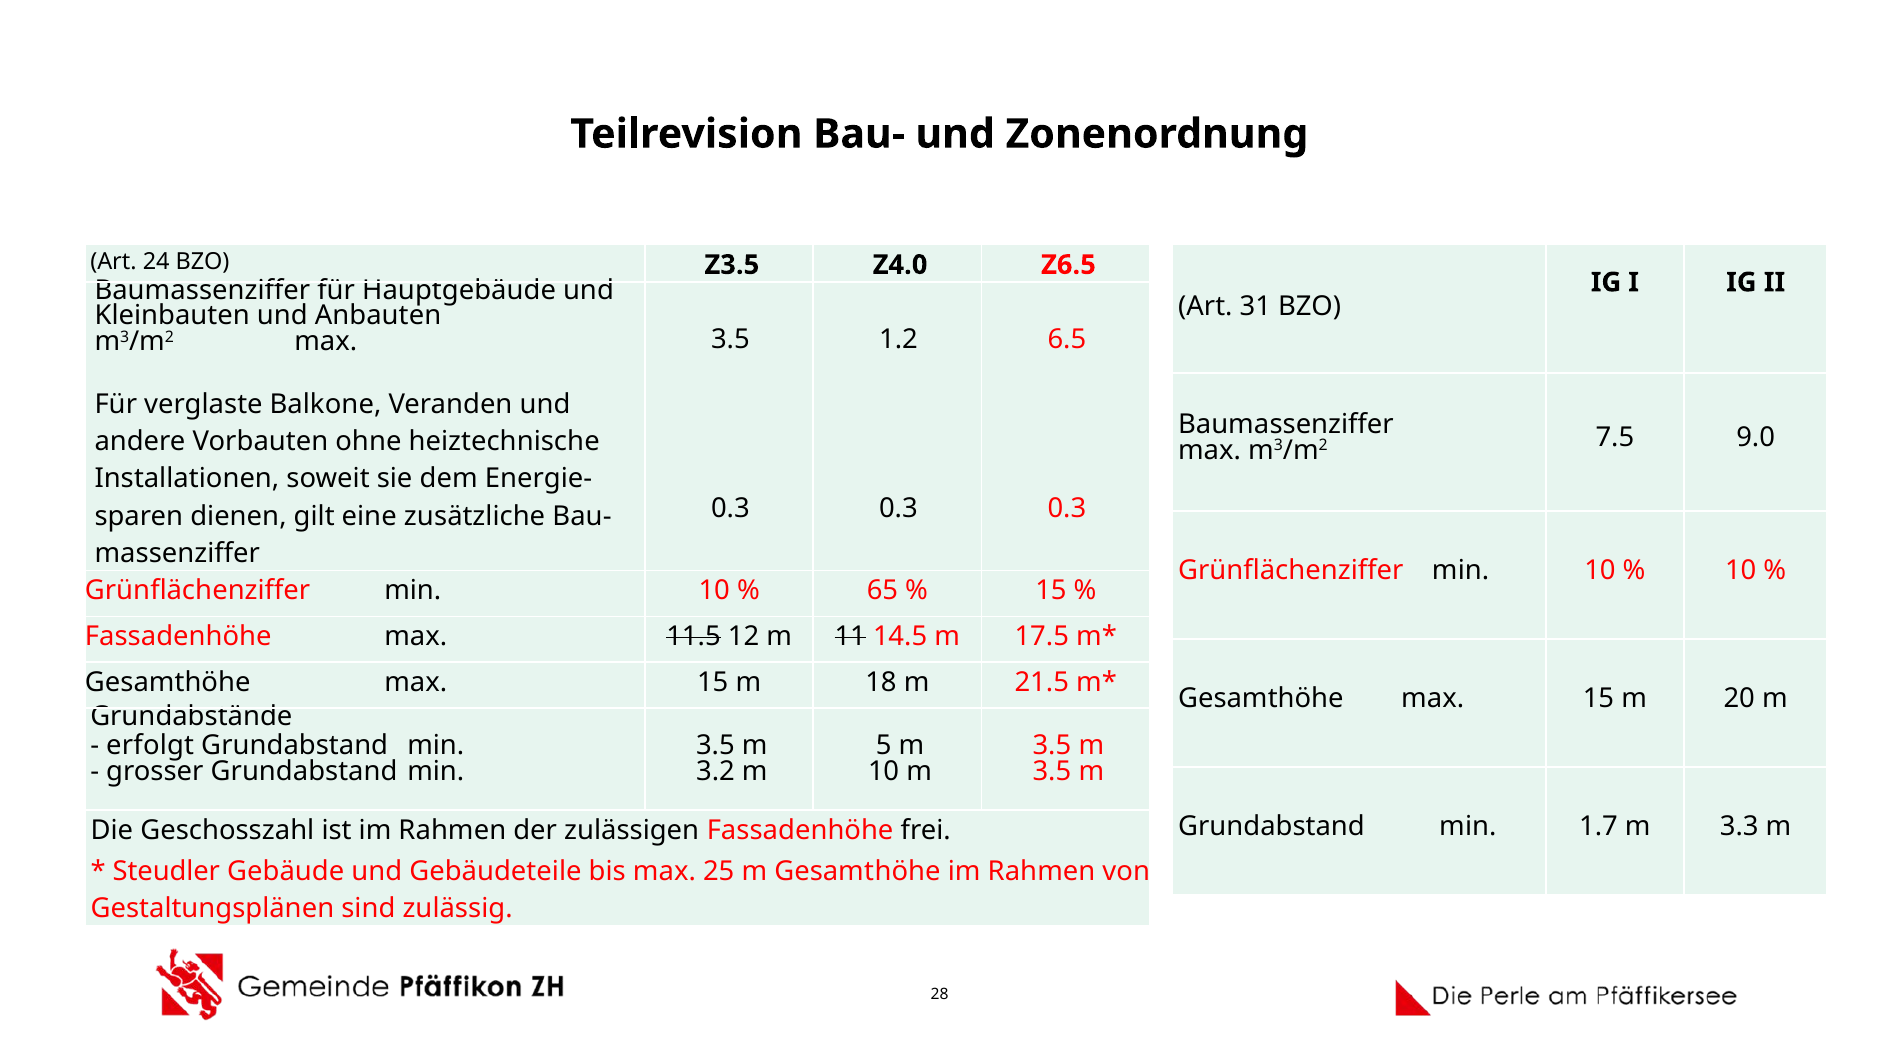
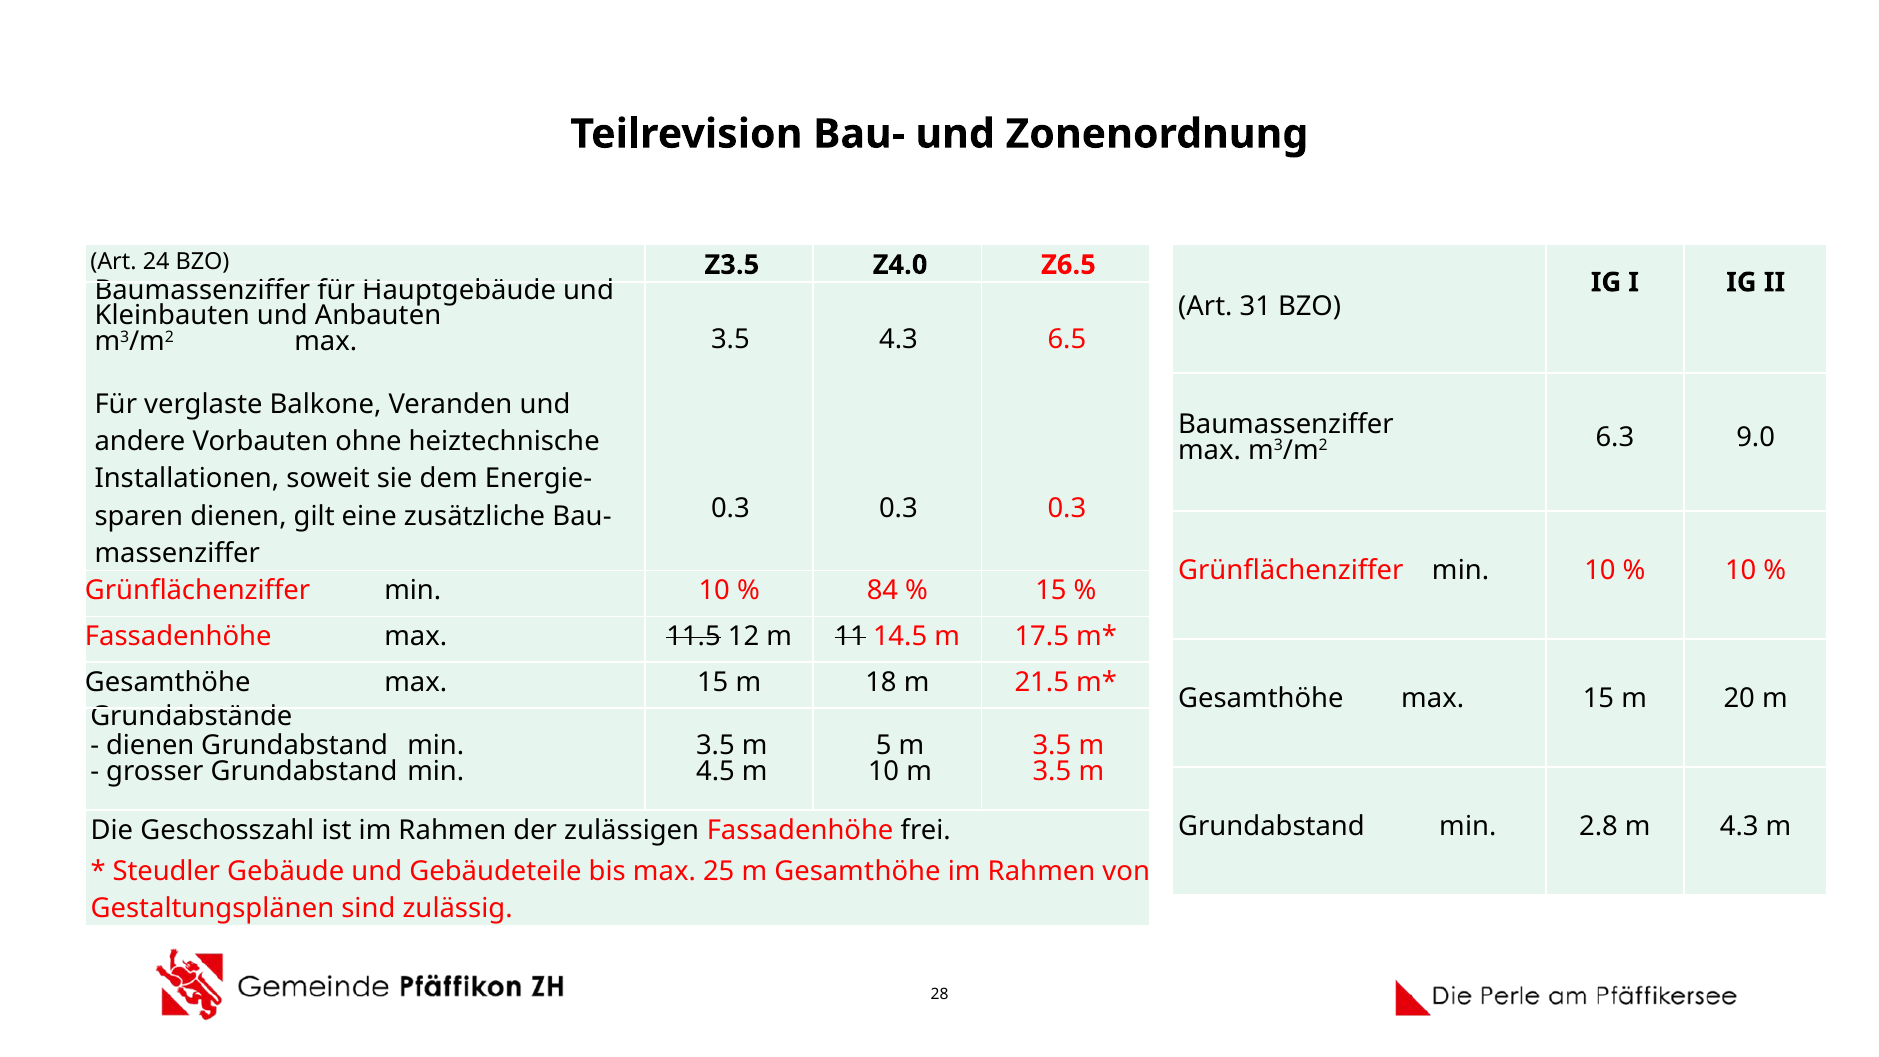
1.2 at (899, 340): 1.2 -> 4.3
7.5: 7.5 -> 6.3
65: 65 -> 84
erfolgt at (150, 746): erfolgt -> dienen
3.2: 3.2 -> 4.5
1.7: 1.7 -> 2.8
m 3.3: 3.3 -> 4.3
